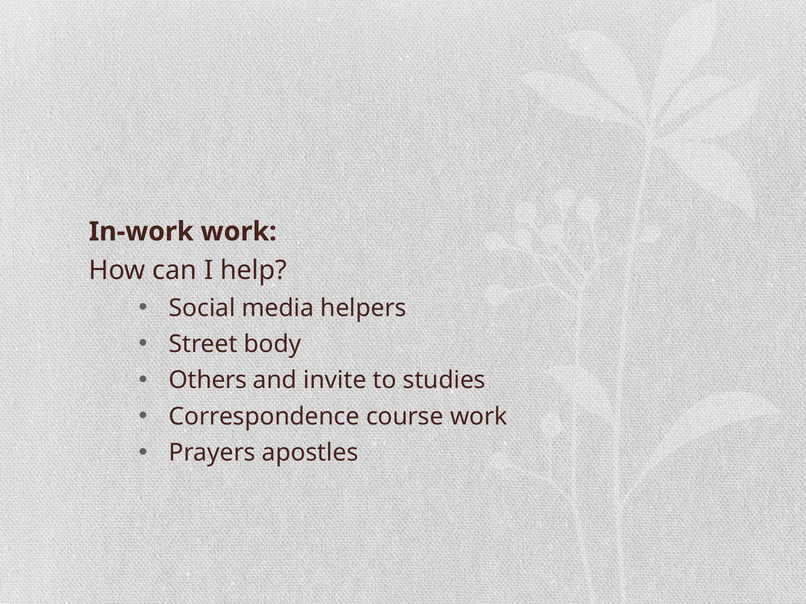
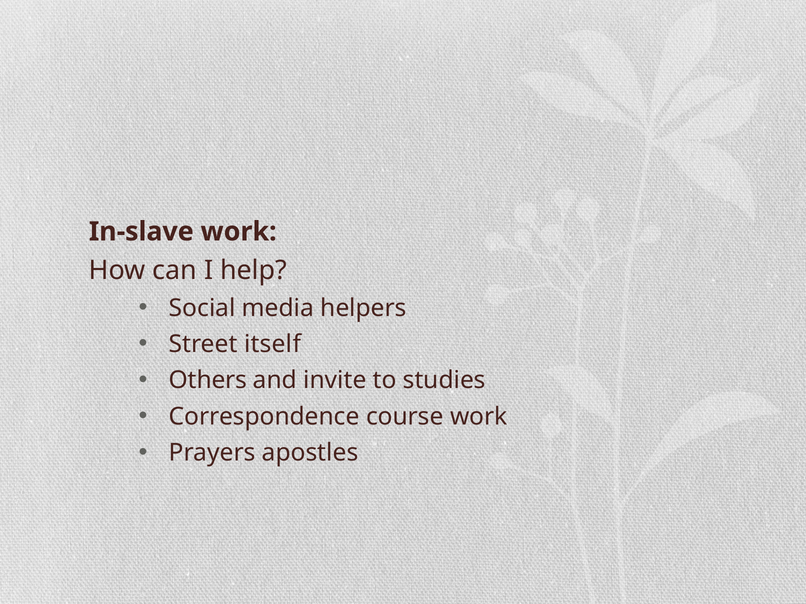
In-work: In-work -> In-slave
body: body -> itself
